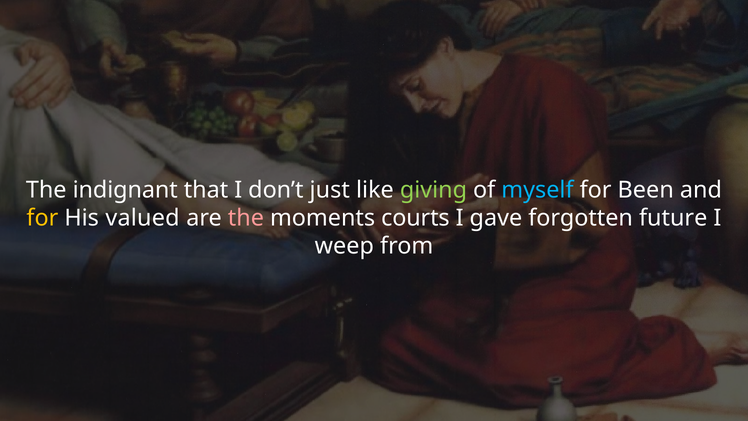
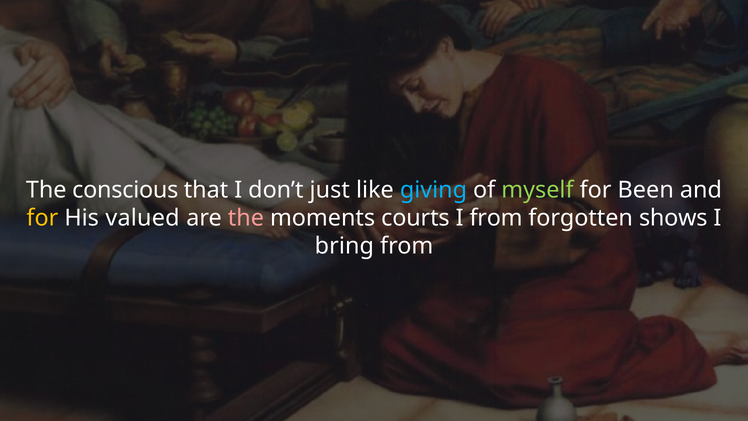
indignant: indignant -> conscious
giving colour: light green -> light blue
myself colour: light blue -> light green
I gave: gave -> from
future: future -> shows
weep: weep -> bring
